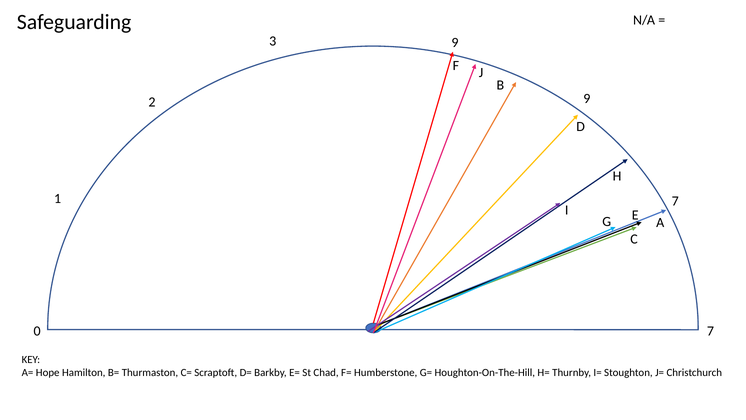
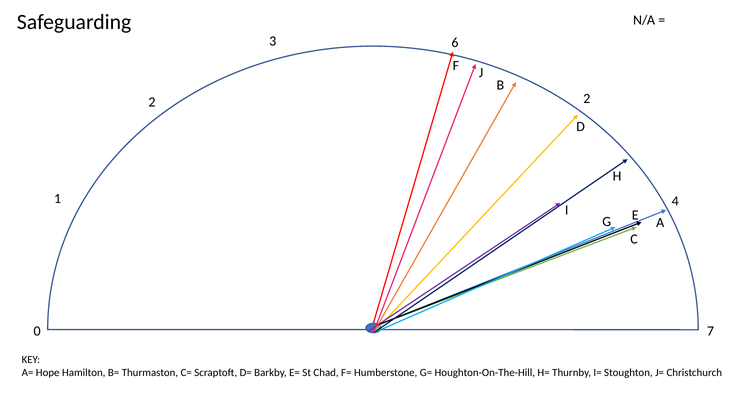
3 9: 9 -> 6
2 9: 9 -> 2
1 7: 7 -> 4
